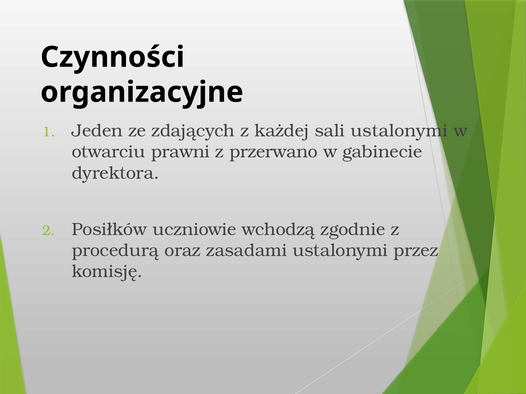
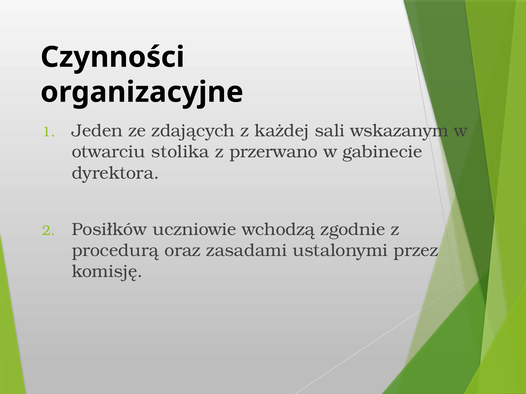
sali ustalonymi: ustalonymi -> wskazanym
prawni: prawni -> stolika
